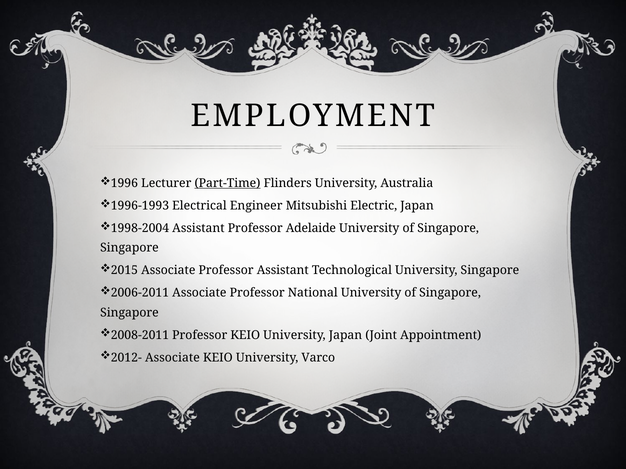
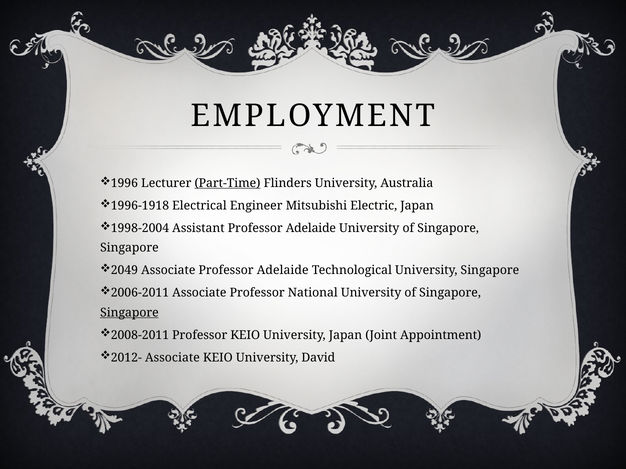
1996-1993: 1996-1993 -> 1996-1918
2015: 2015 -> 2049
Associate Professor Assistant: Assistant -> Adelaide
Singapore at (129, 313) underline: none -> present
Varco: Varco -> David
